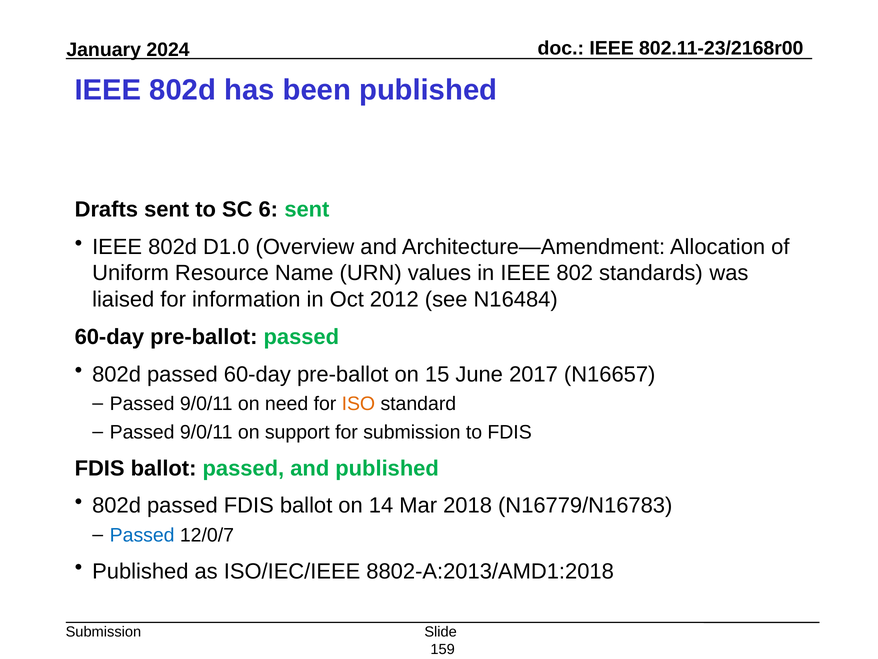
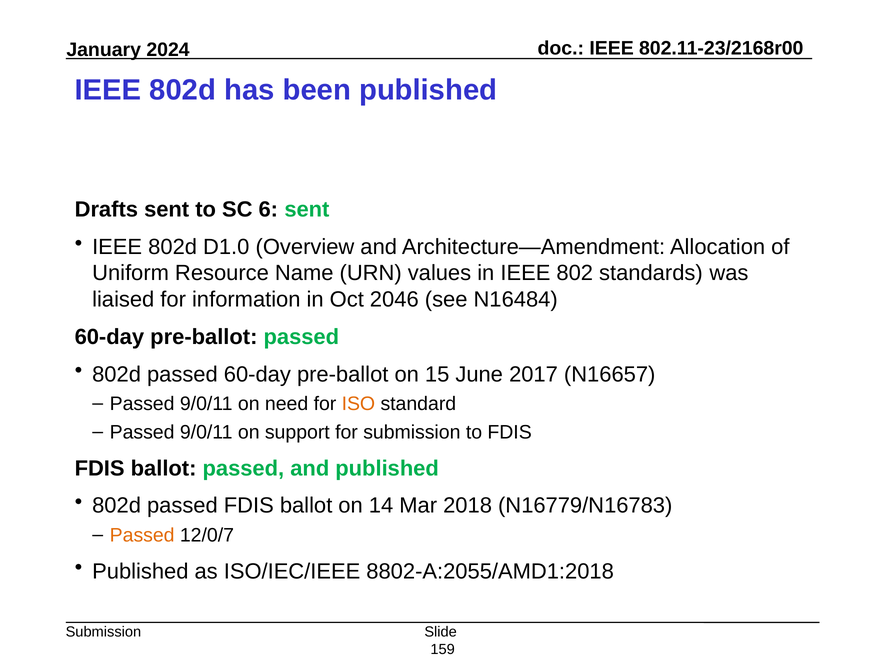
2012: 2012 -> 2046
Passed at (142, 535) colour: blue -> orange
8802-A:2013/AMD1:2018: 8802-A:2013/AMD1:2018 -> 8802-A:2055/AMD1:2018
